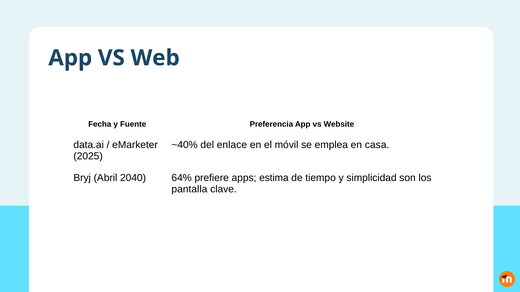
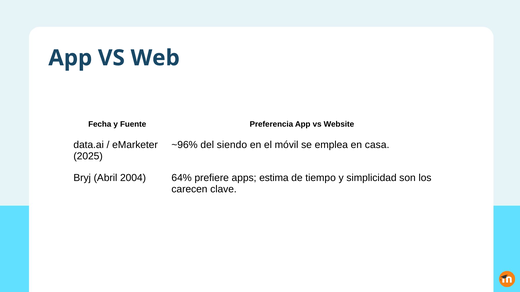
~40%: ~40% -> ~96%
enlace: enlace -> siendo
2040: 2040 -> 2004
pantalla: pantalla -> carecen
